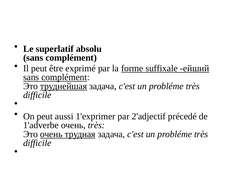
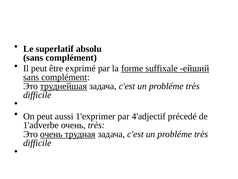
2'adjectif: 2'adjectif -> 4'adjectif
